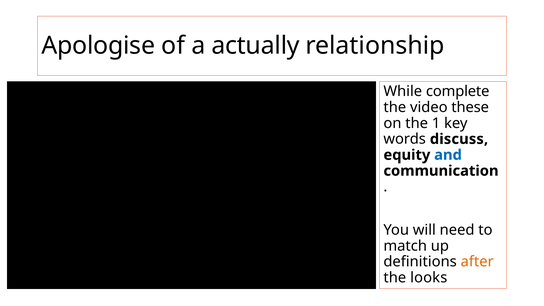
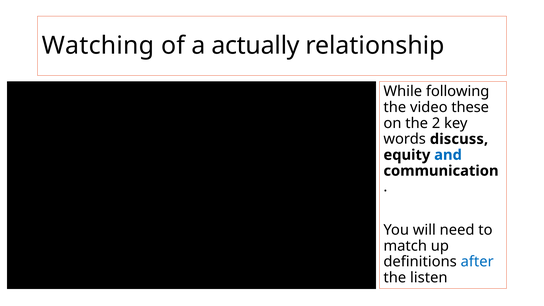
Apologise: Apologise -> Watching
complete: complete -> following
1: 1 -> 2
after colour: orange -> blue
looks: looks -> listen
